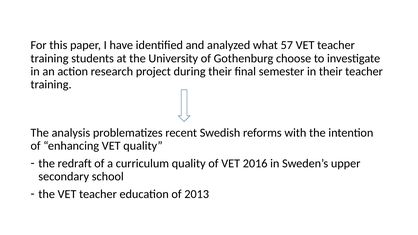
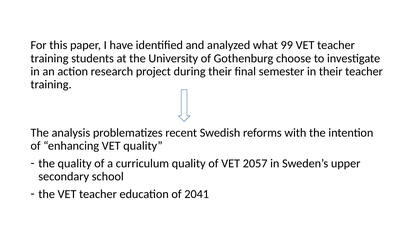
57: 57 -> 99
the redraft: redraft -> quality
2016: 2016 -> 2057
2013: 2013 -> 2041
